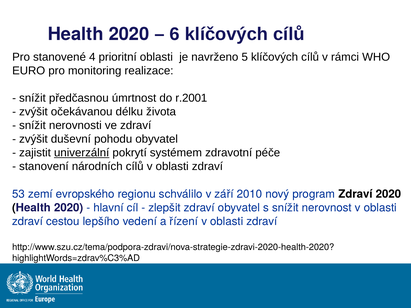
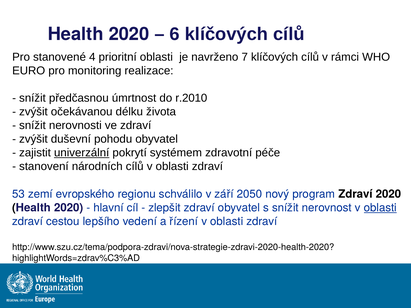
5: 5 -> 7
r.2001: r.2001 -> r.2010
2010: 2010 -> 2050
oblasti at (380, 208) underline: none -> present
